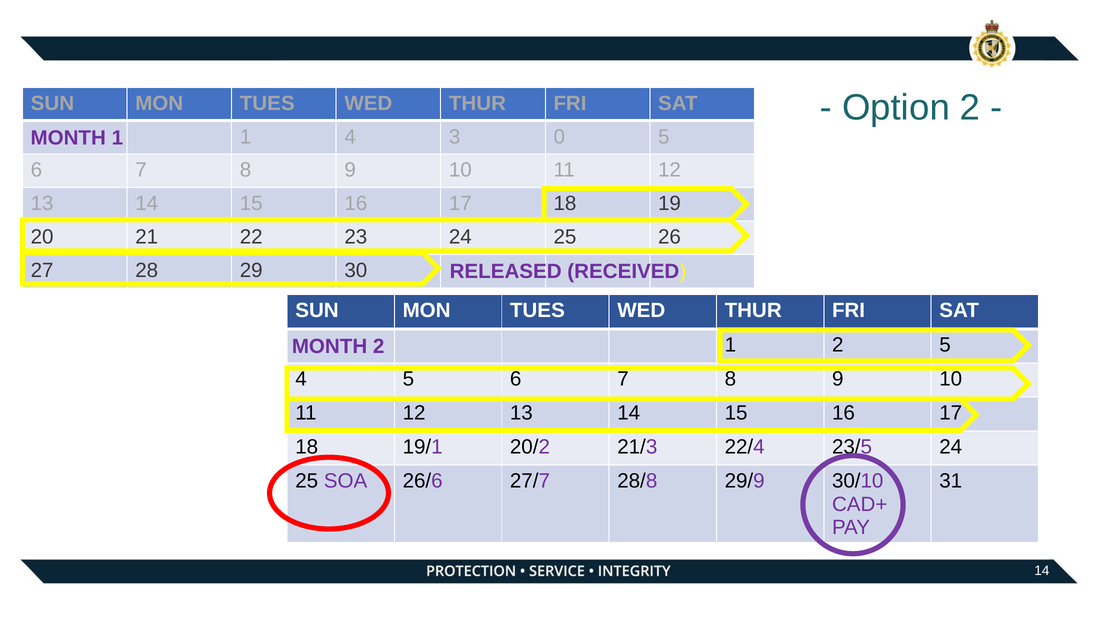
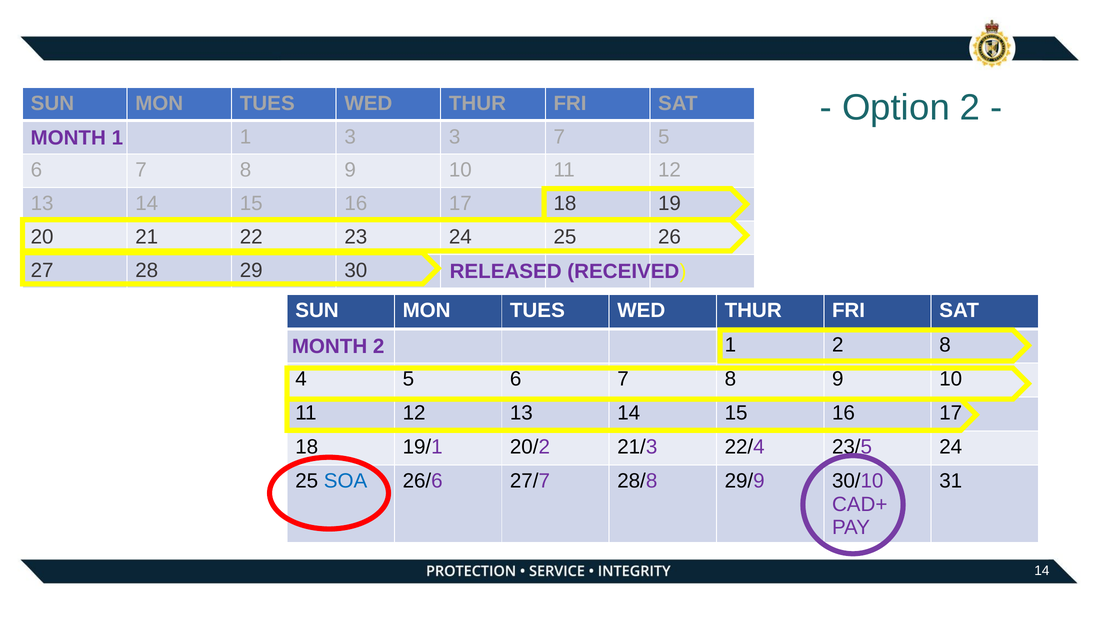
1 4: 4 -> 3
3 0: 0 -> 7
2 5: 5 -> 8
SOA colour: purple -> blue
